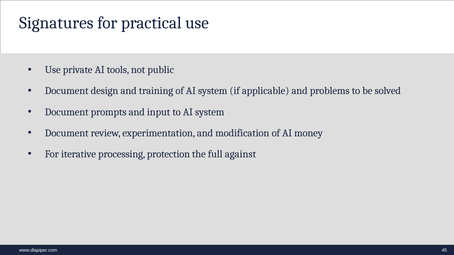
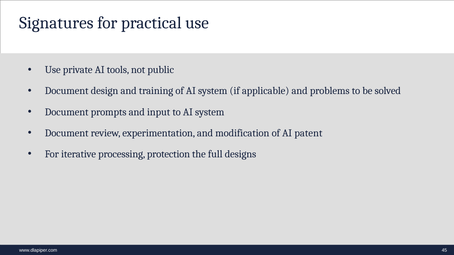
money: money -> patent
against: against -> designs
